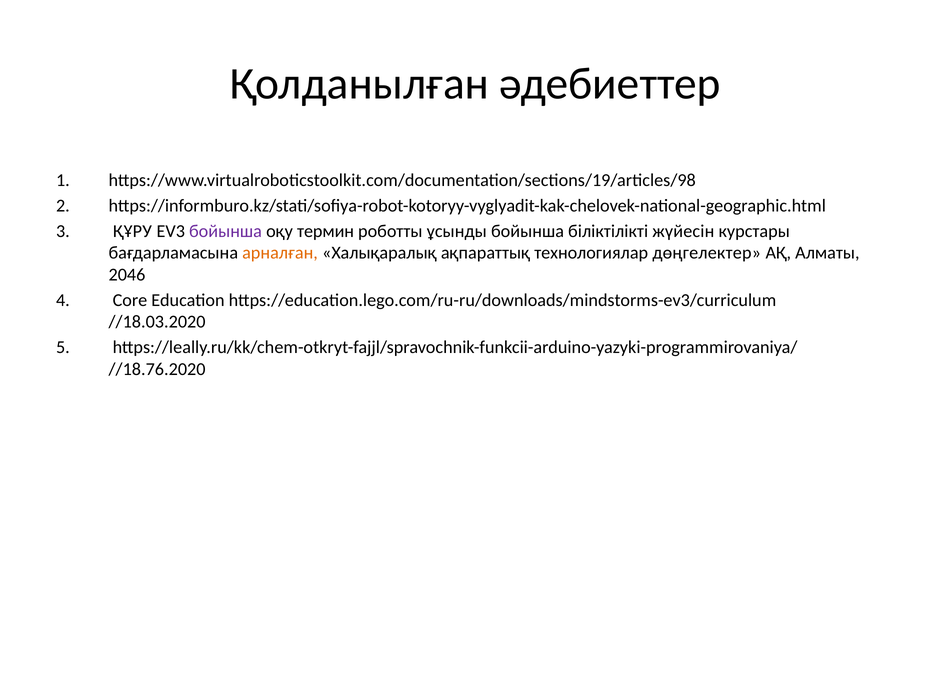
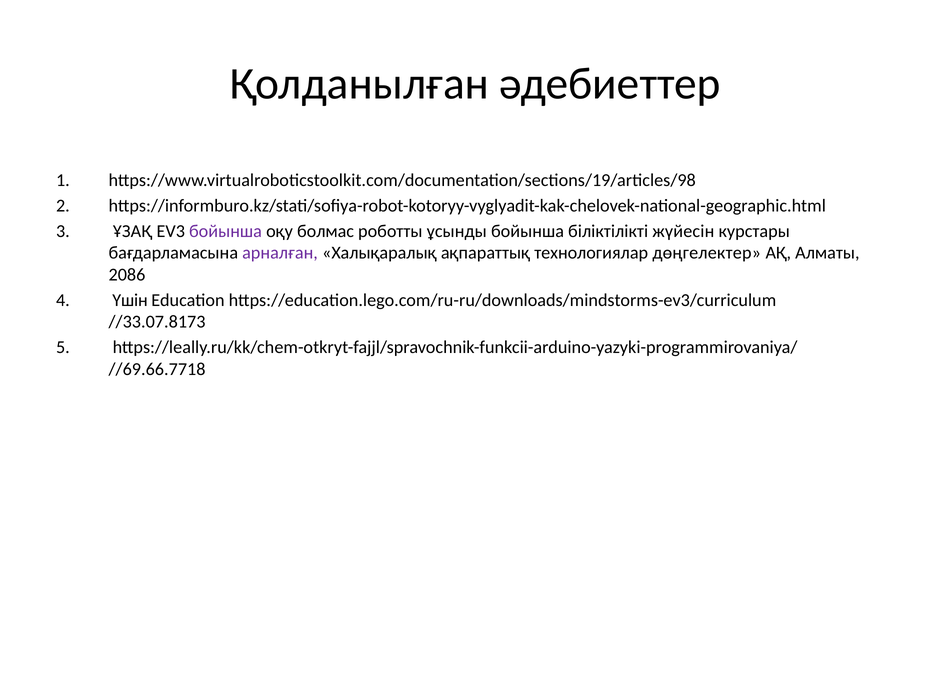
ҚҰРУ: ҚҰРУ -> ҰЗАҚ
термин: термин -> болмас
арналған colour: orange -> purple
2046: 2046 -> 2086
Core: Core -> Үшін
//18.03.2020: //18.03.2020 -> //33.07.8173
//18.76.2020: //18.76.2020 -> //69.66.7718
